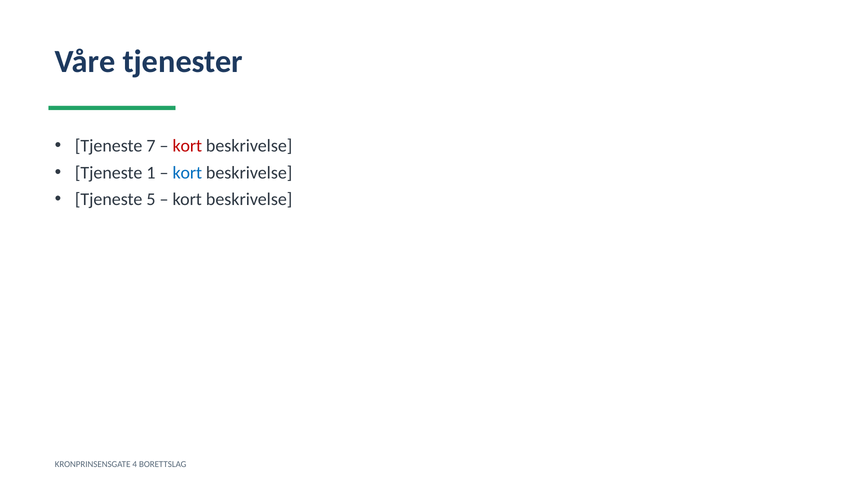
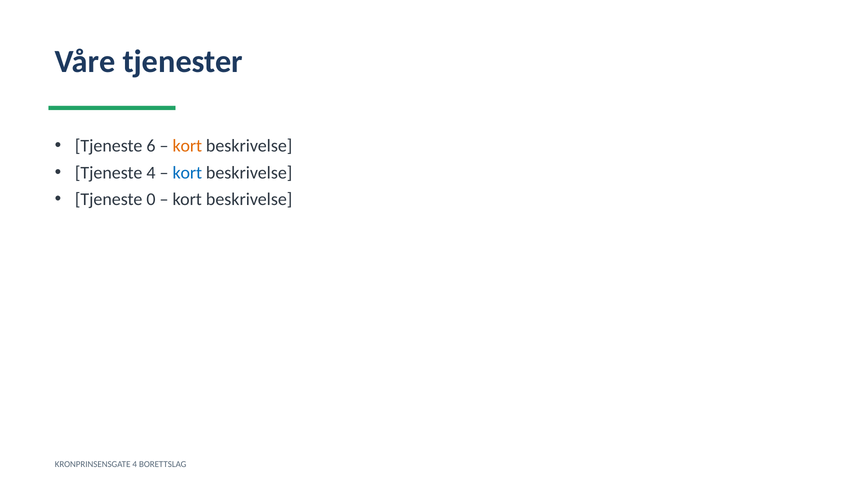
7: 7 -> 6
kort at (187, 146) colour: red -> orange
Tjeneste 1: 1 -> 4
5: 5 -> 0
